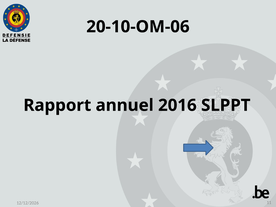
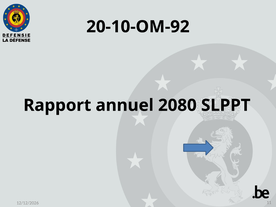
20-10-OM-06: 20-10-OM-06 -> 20-10-OM-92
2016: 2016 -> 2080
